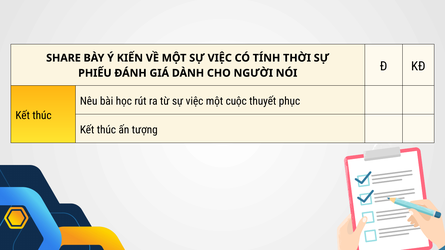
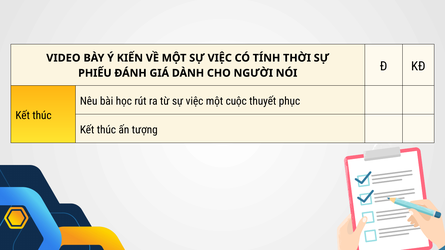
SHARE: SHARE -> VIDEO
